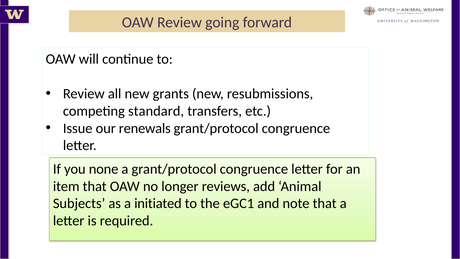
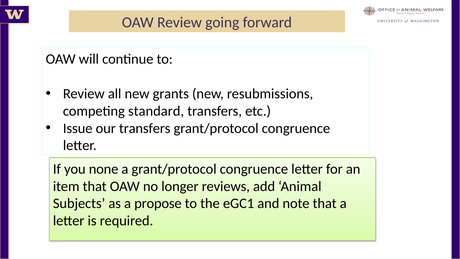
our renewals: renewals -> transfers
initiated: initiated -> propose
